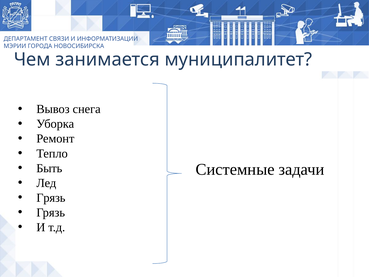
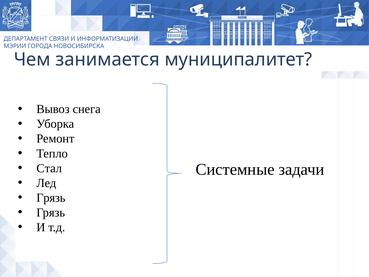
Быть: Быть -> Стал
